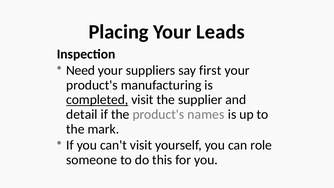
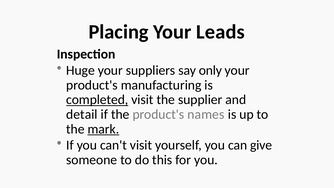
Need: Need -> Huge
first: first -> only
mark underline: none -> present
role: role -> give
